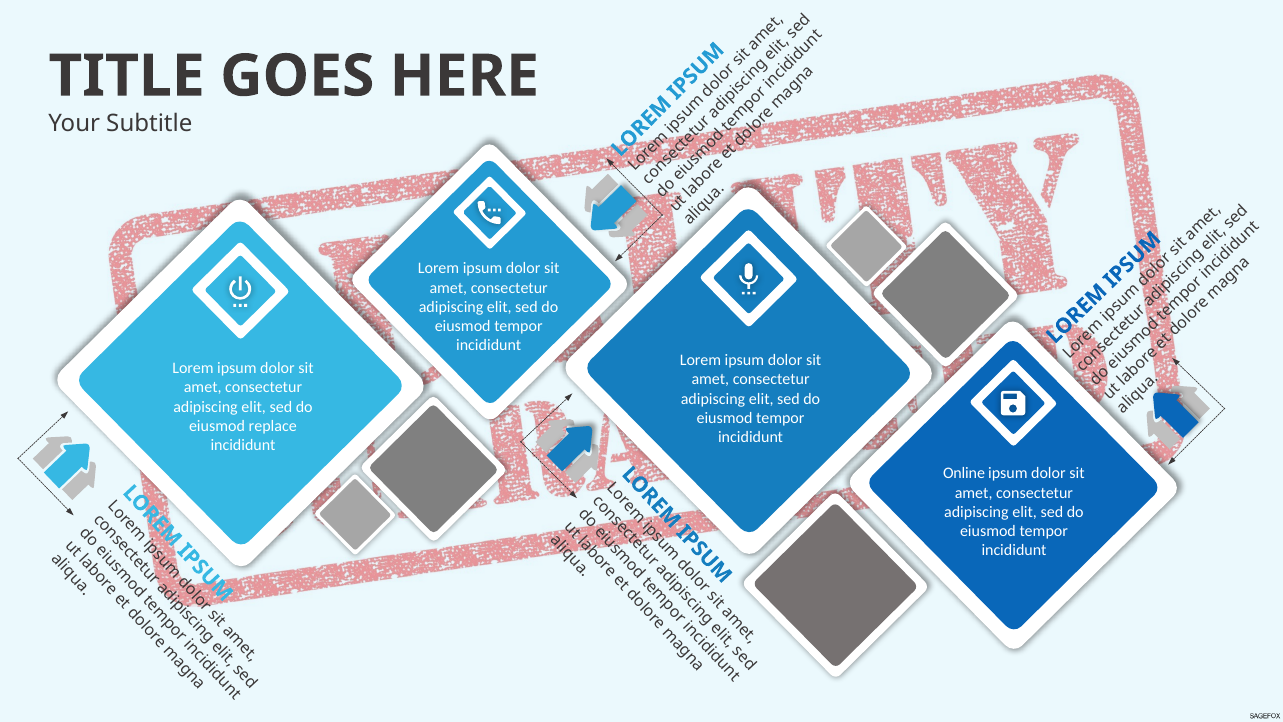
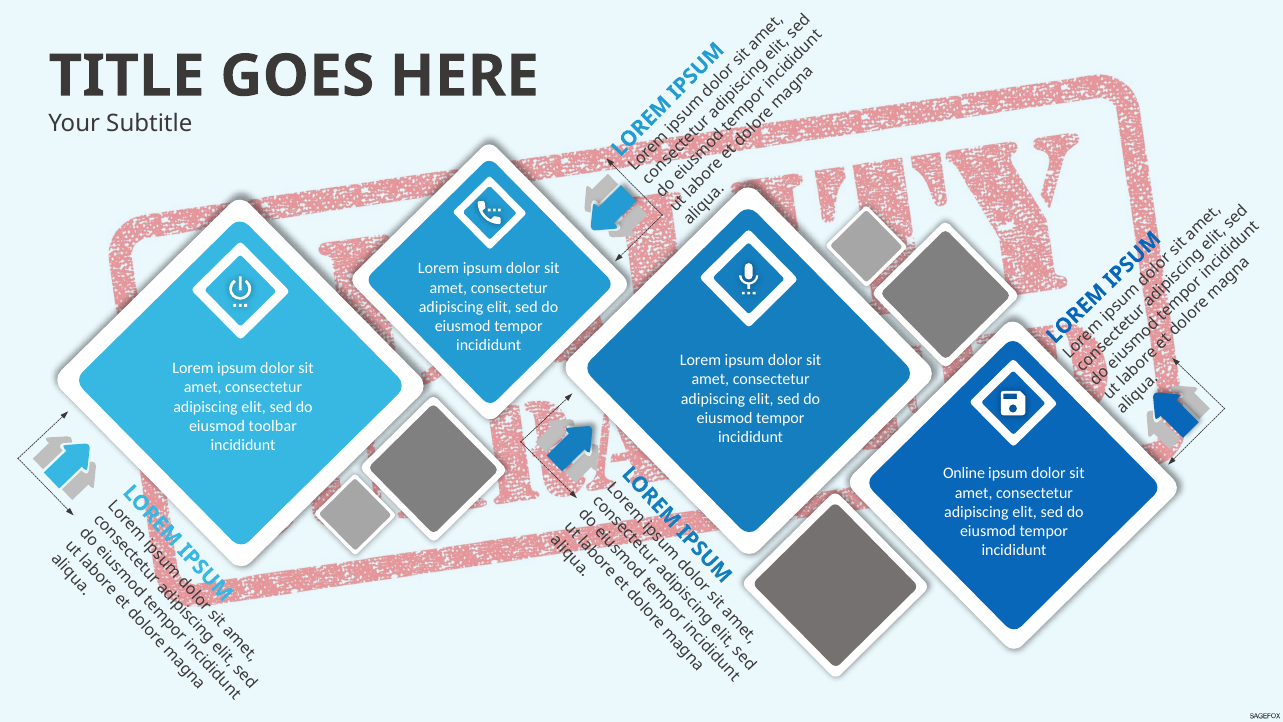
replace: replace -> toolbar
